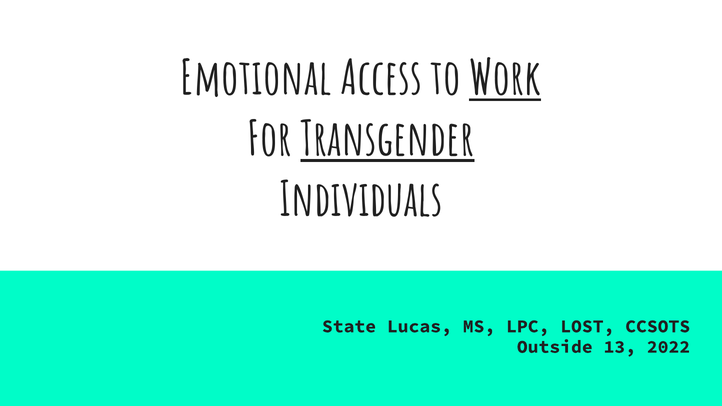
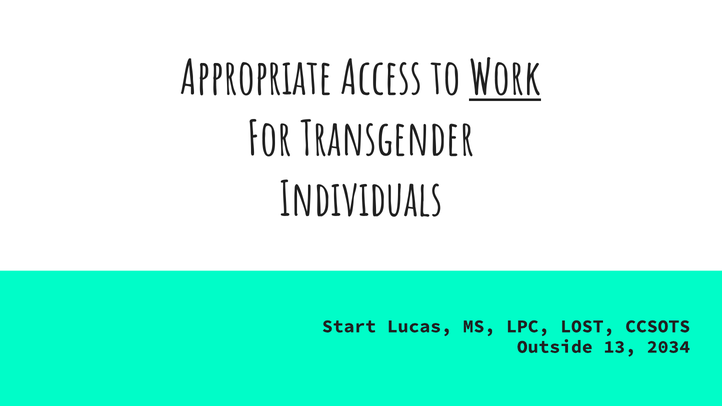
Emotional: Emotional -> Appropriate
Transgender underline: present -> none
State: State -> Start
2022: 2022 -> 2034
